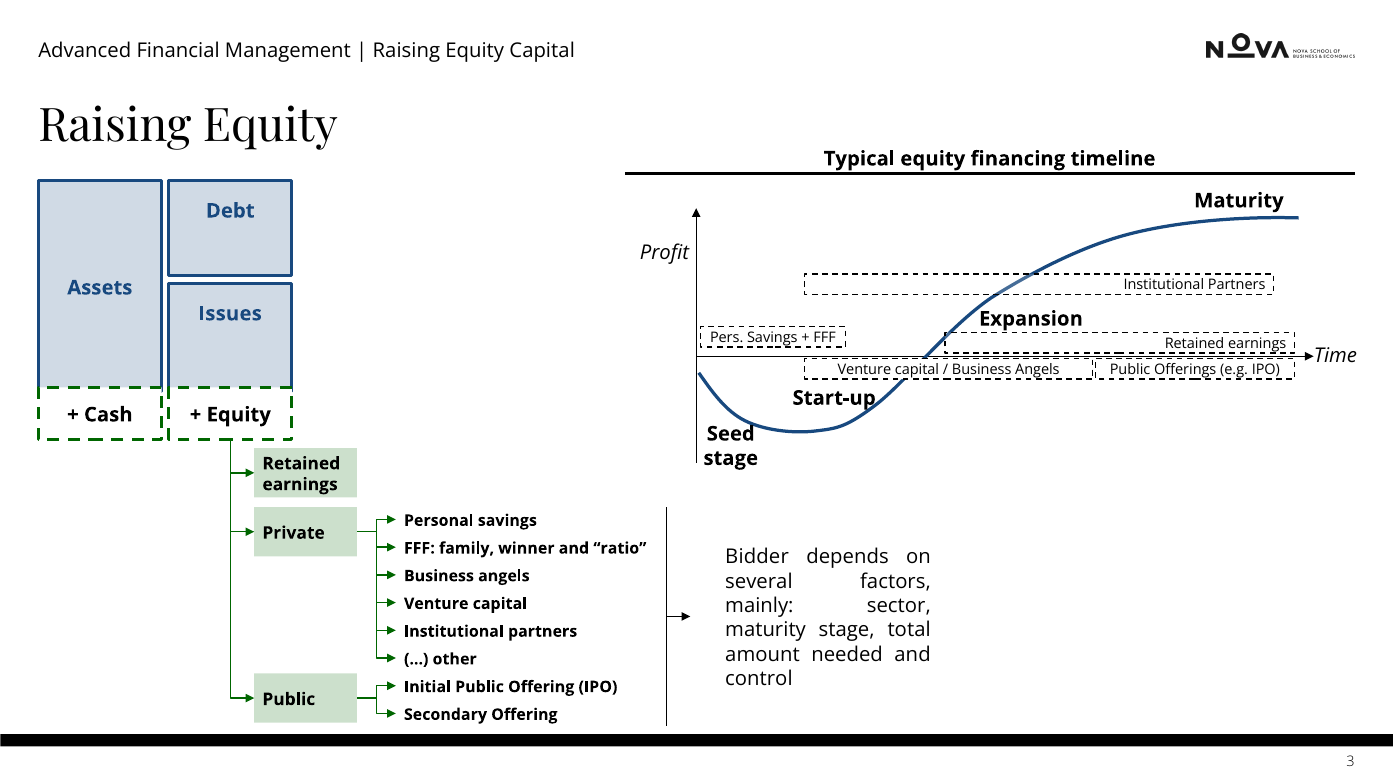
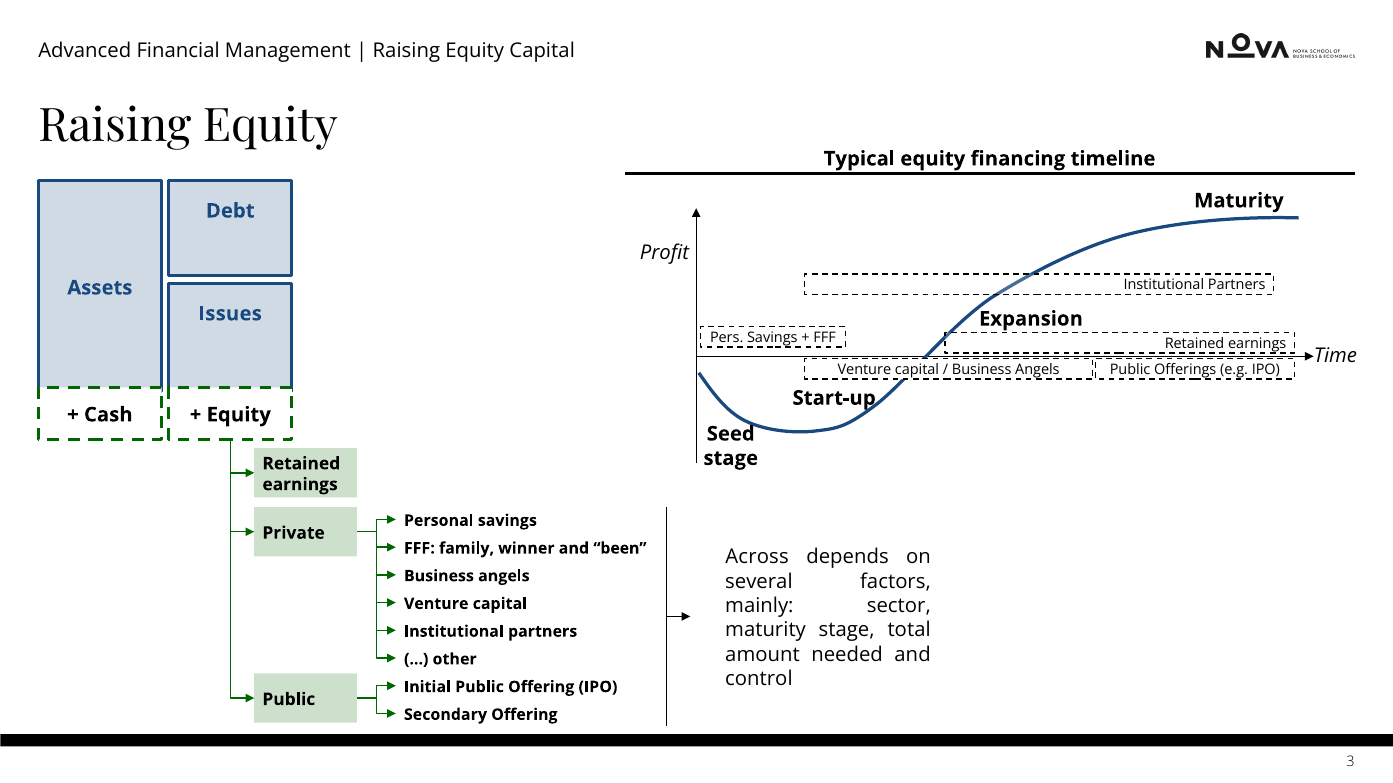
ratio: ratio -> been
Bidder: Bidder -> Across
